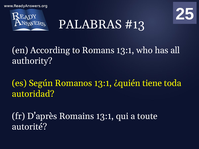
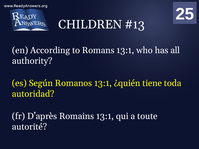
PALABRAS: PALABRAS -> CHILDREN
